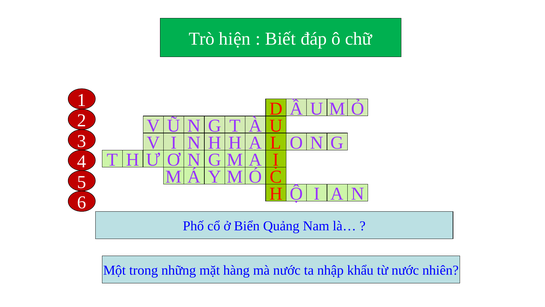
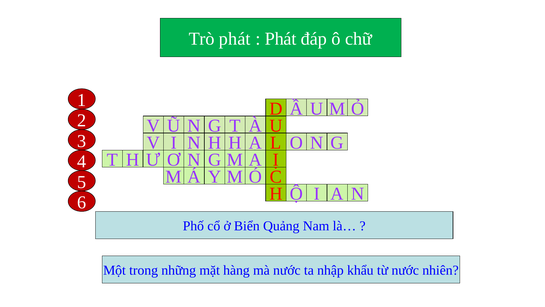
Trò hiện: hiện -> phát
Biết at (280, 39): Biết -> Phát
